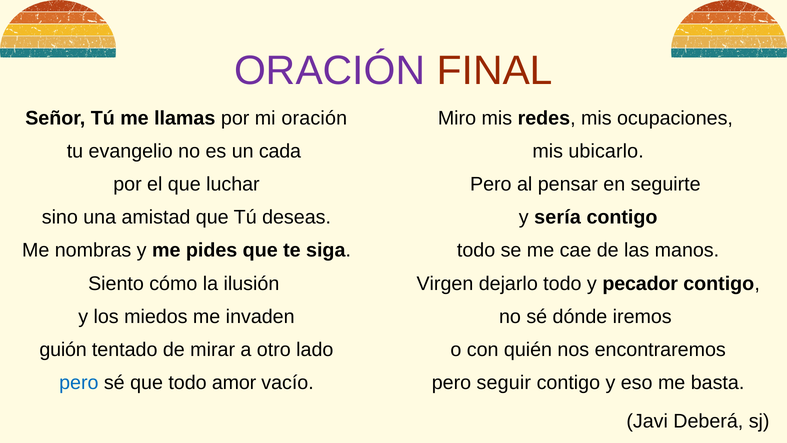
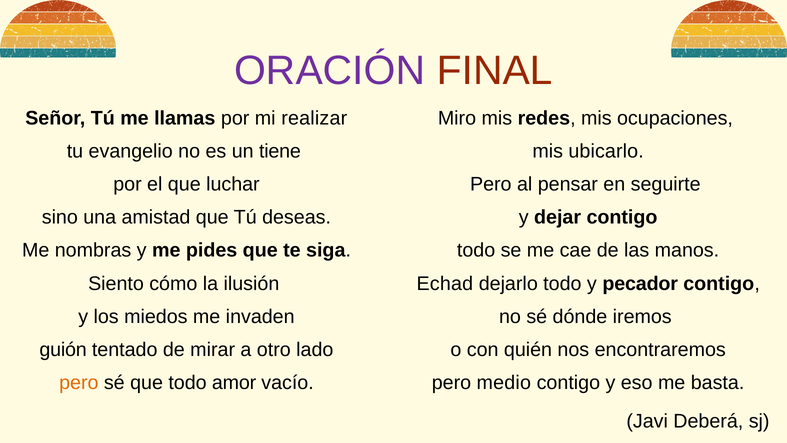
mi oración: oración -> realizar
cada: cada -> tiene
sería: sería -> dejar
Virgen: Virgen -> Echad
pero at (79, 382) colour: blue -> orange
seguir: seguir -> medio
